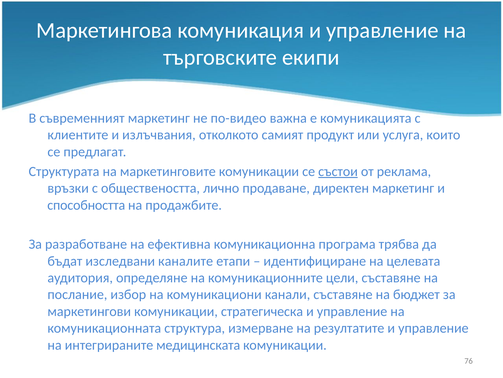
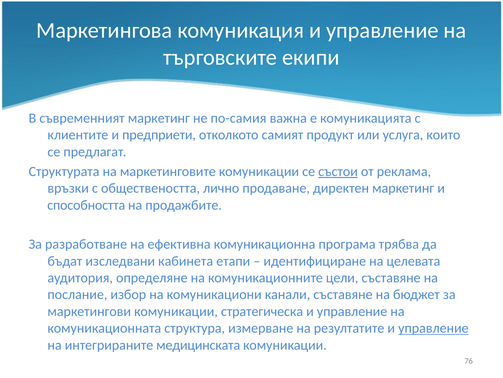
по-видео: по-видео -> по-самия
излъчвания: излъчвания -> предприети
каналите: каналите -> кабинета
управление at (433, 328) underline: none -> present
